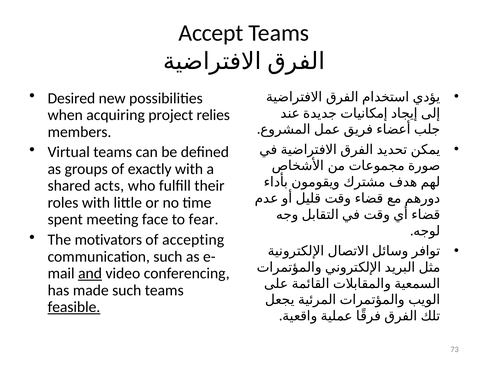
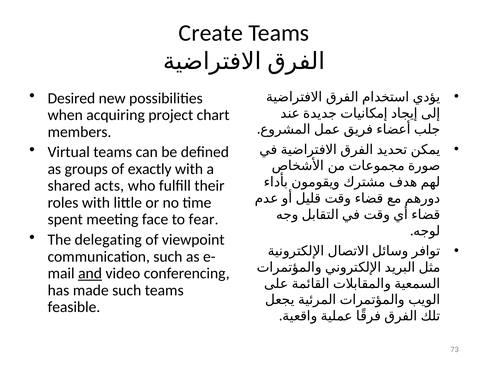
Accept: Accept -> Create
relies: relies -> chart
motivators: motivators -> delegating
accepting: accepting -> viewpoint
feasible underline: present -> none
